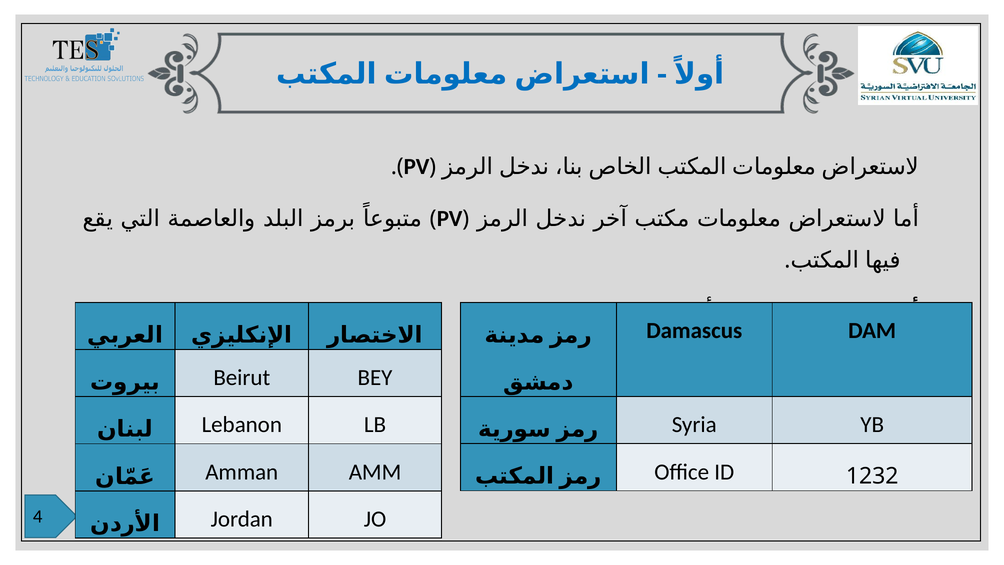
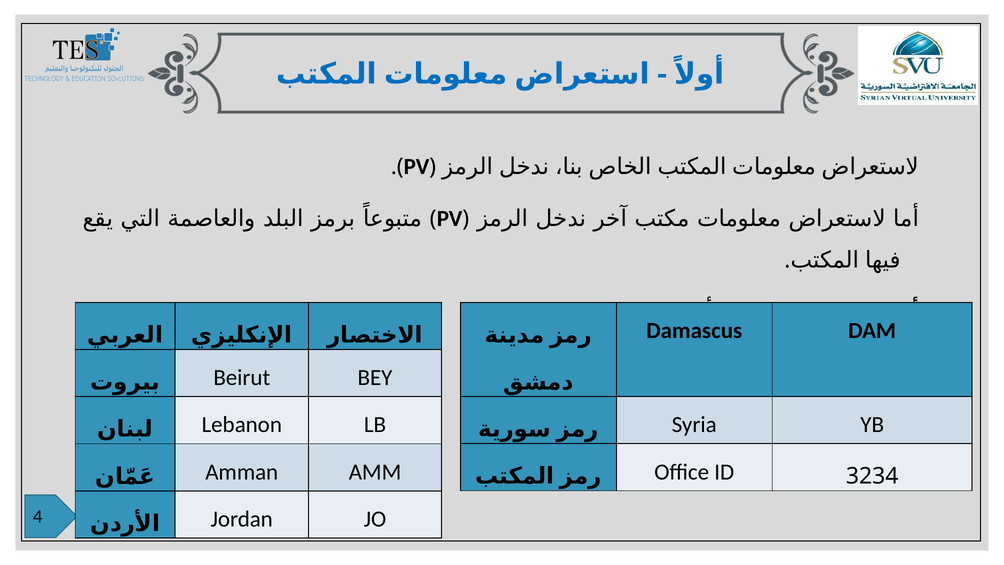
1232: 1232 -> 3234
